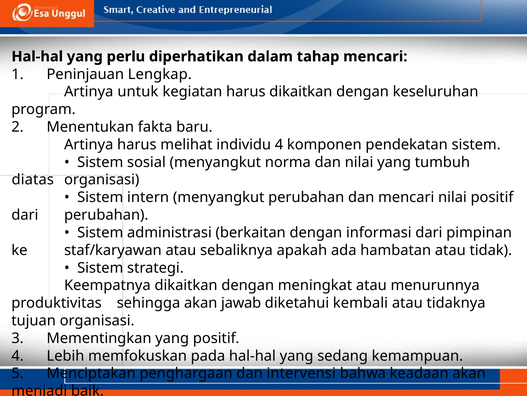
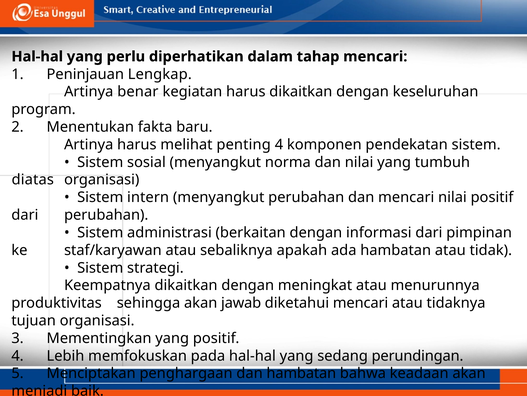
untuk: untuk -> benar
individu: individu -> penting
diketahui kembali: kembali -> mencari
kemampuan: kemampuan -> perundingan
dan intervensi: intervensi -> hambatan
